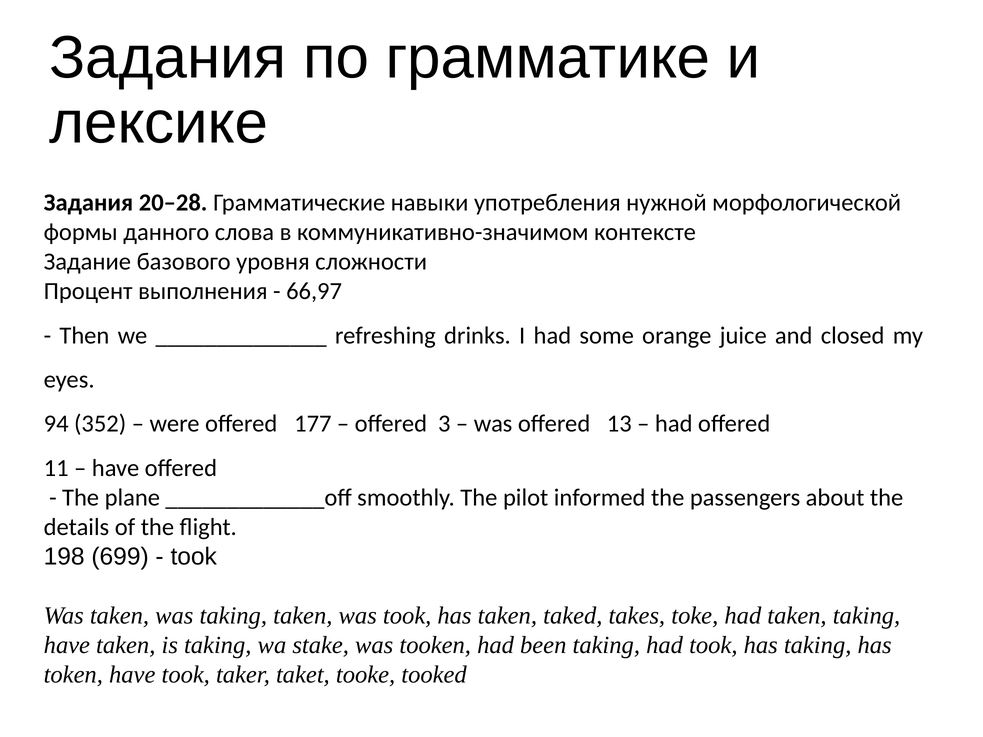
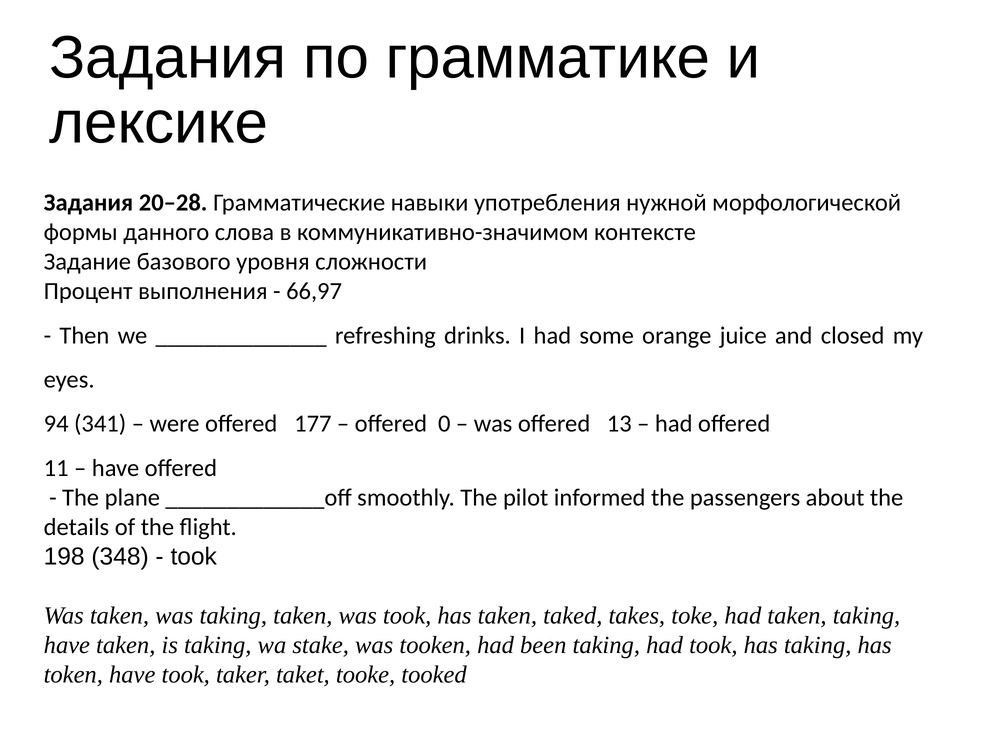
352: 352 -> 341
3: 3 -> 0
699: 699 -> 348
